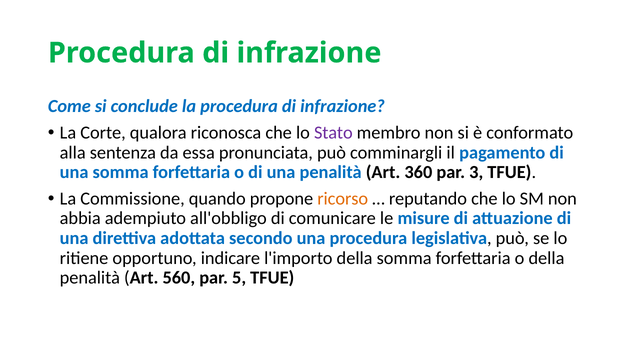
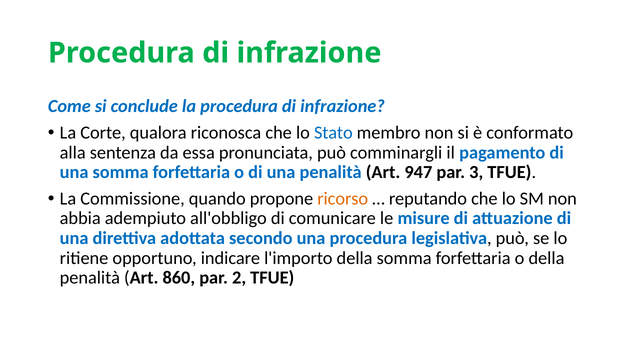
Stato colour: purple -> blue
360: 360 -> 947
560: 560 -> 860
5: 5 -> 2
